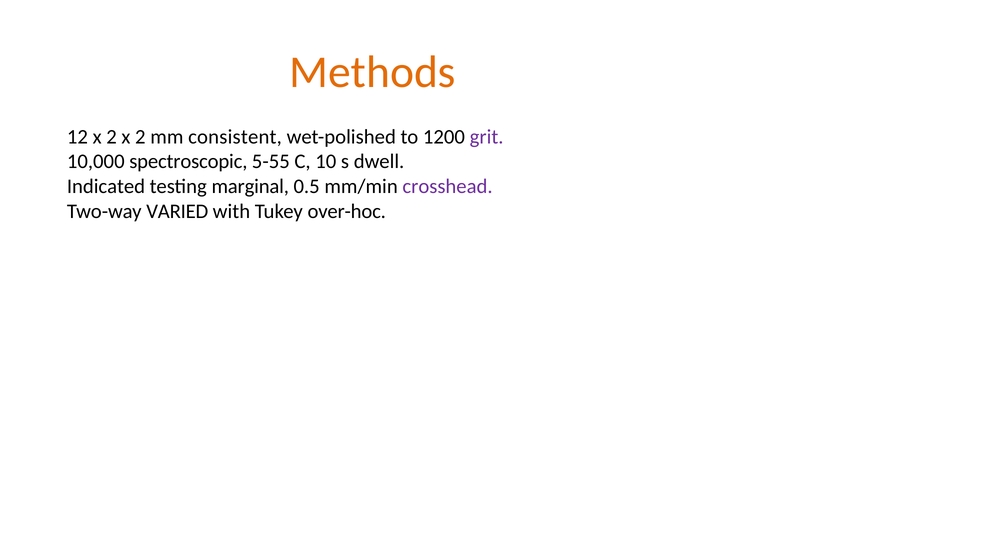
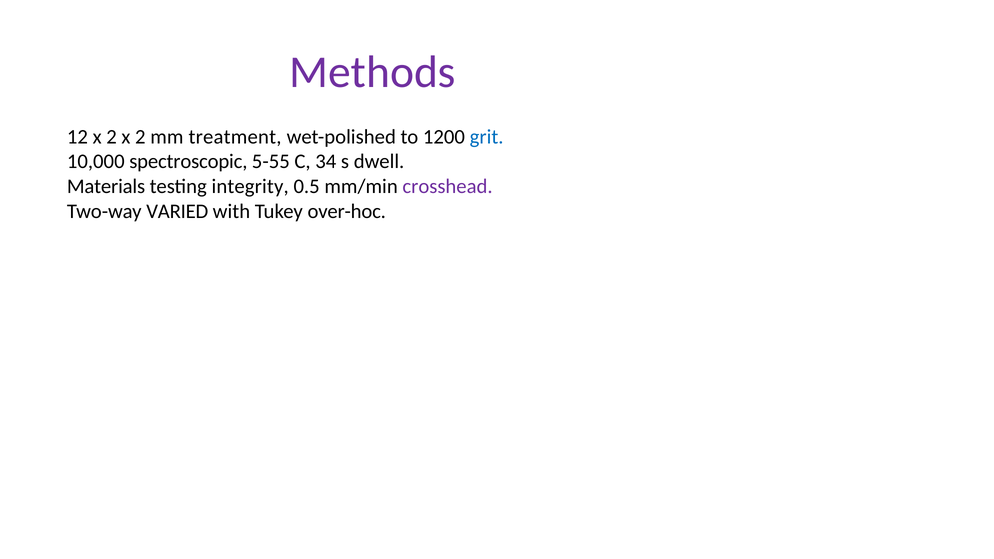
Methods colour: orange -> purple
consistent: consistent -> treatment
grit colour: purple -> blue
10: 10 -> 34
Indicated: Indicated -> Materials
marginal: marginal -> integrity
